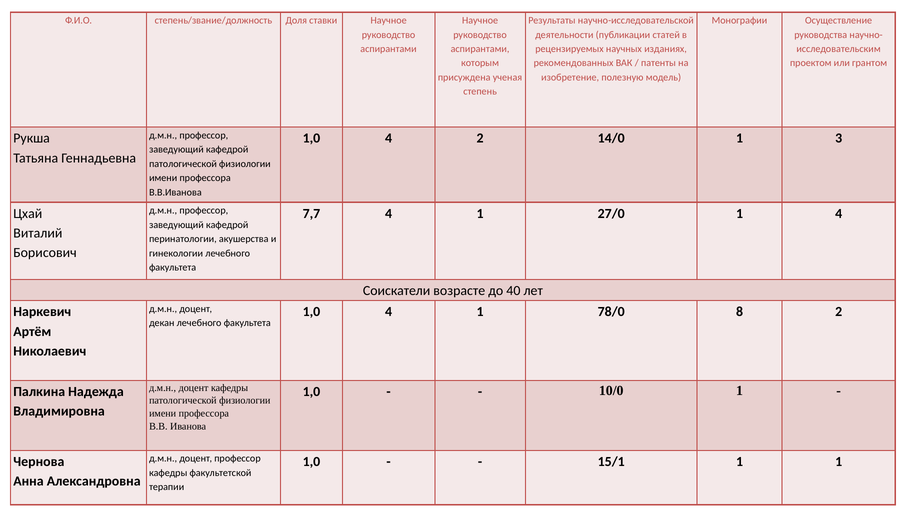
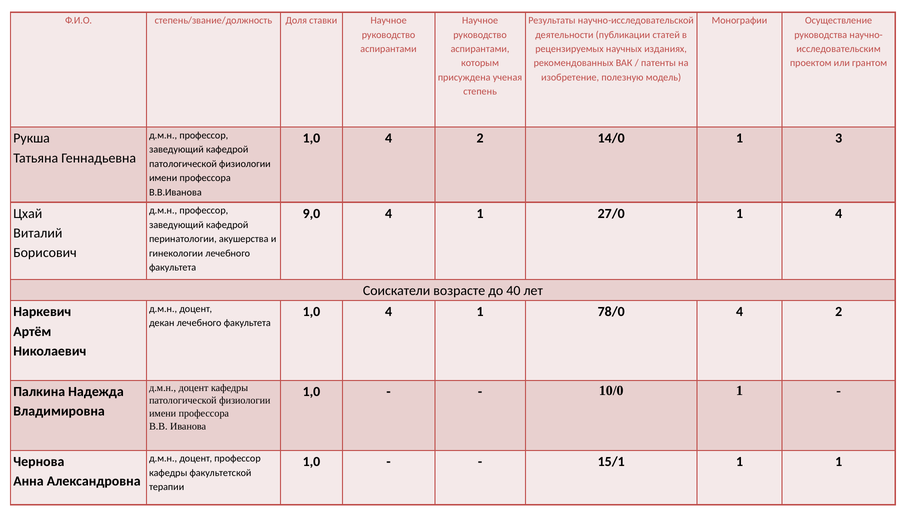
7,7: 7,7 -> 9,0
78/0 8: 8 -> 4
